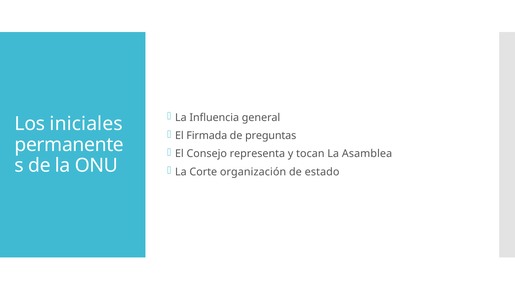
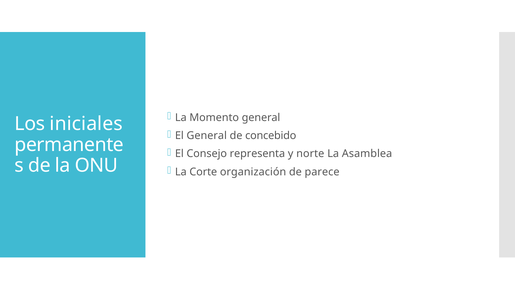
Influencia: Influencia -> Momento
El Firmada: Firmada -> General
preguntas: preguntas -> concebido
tocan: tocan -> norte
estado: estado -> parece
